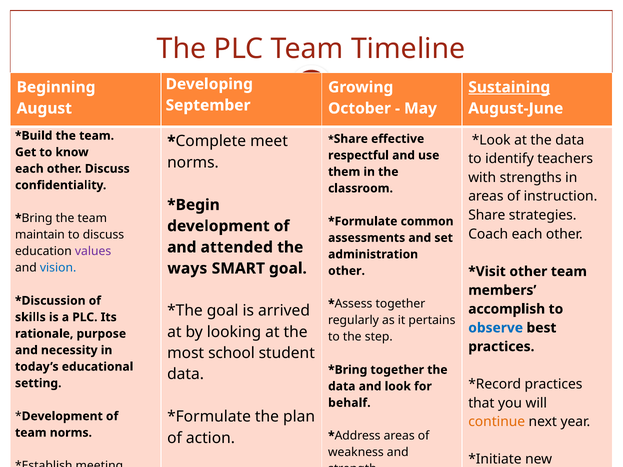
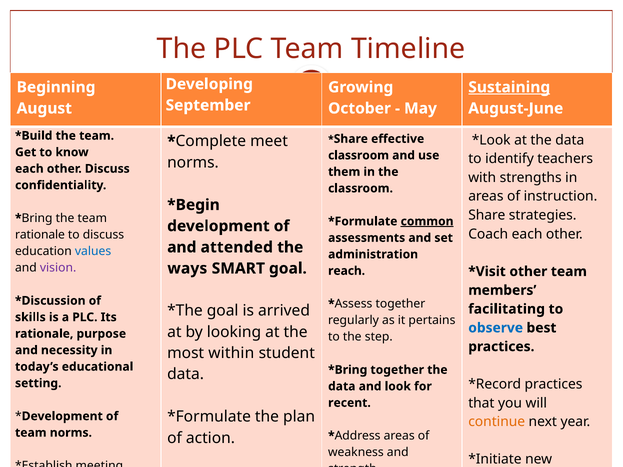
respectful at (359, 155): respectful -> classroom
common underline: none -> present
maintain at (40, 235): maintain -> rationale
values colour: purple -> blue
vision colour: blue -> purple
other at (347, 271): other -> reach
accomplish: accomplish -> facilitating
school: school -> within
behalf: behalf -> recent
